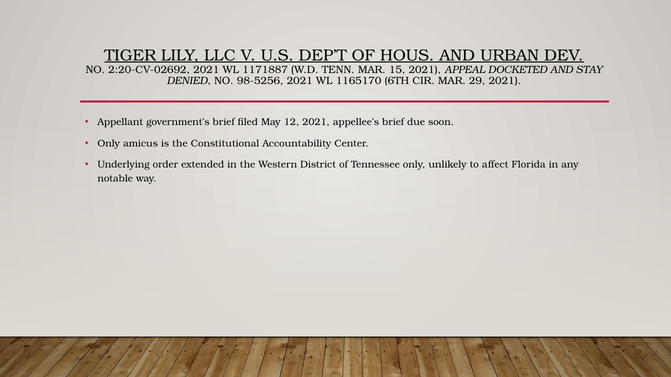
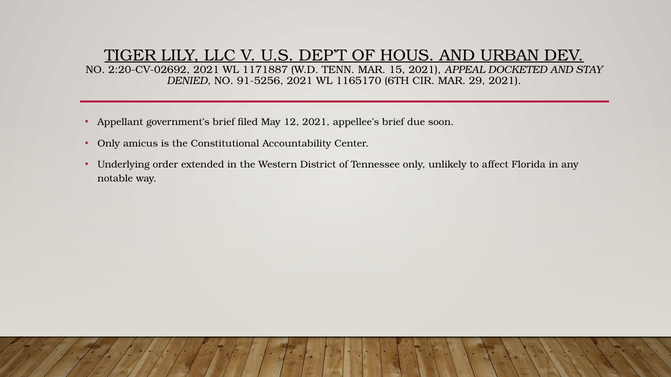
98-5256: 98-5256 -> 91-5256
